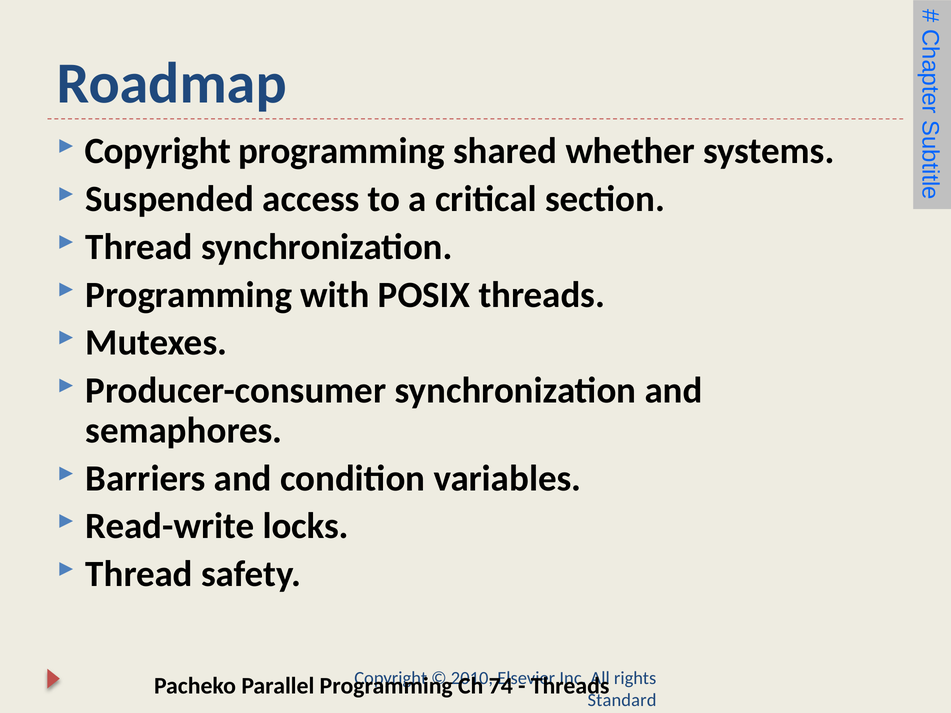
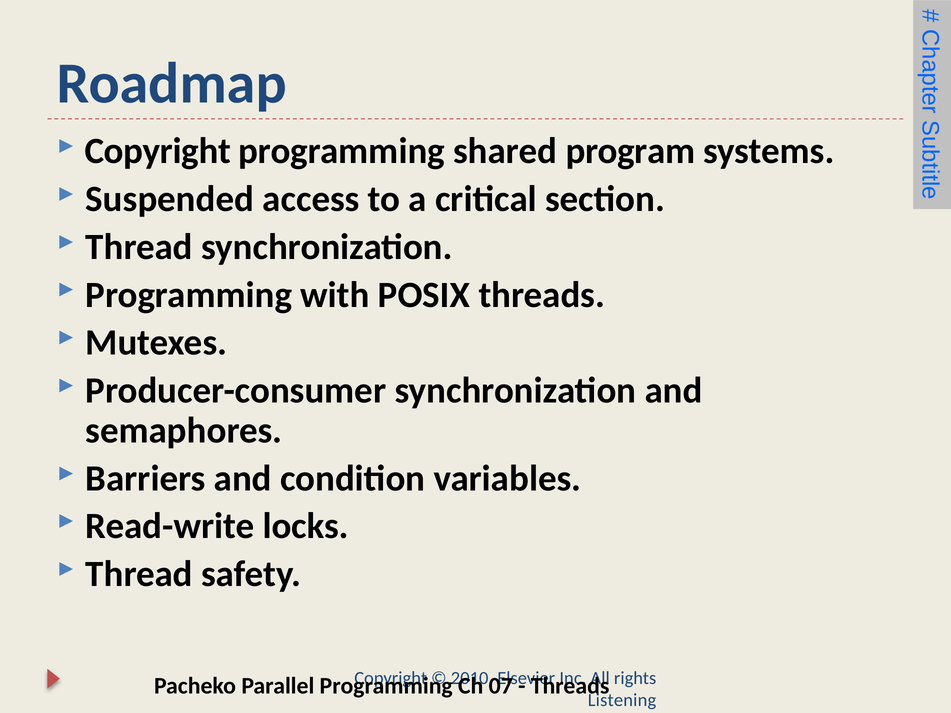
whether: whether -> program
74: 74 -> 07
Standard: Standard -> Listening
